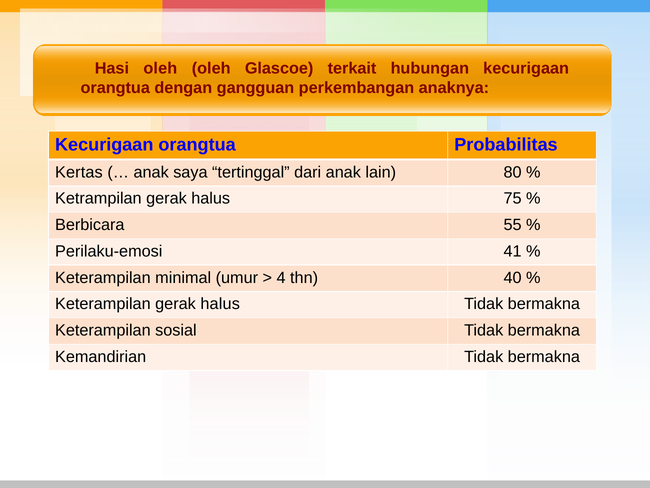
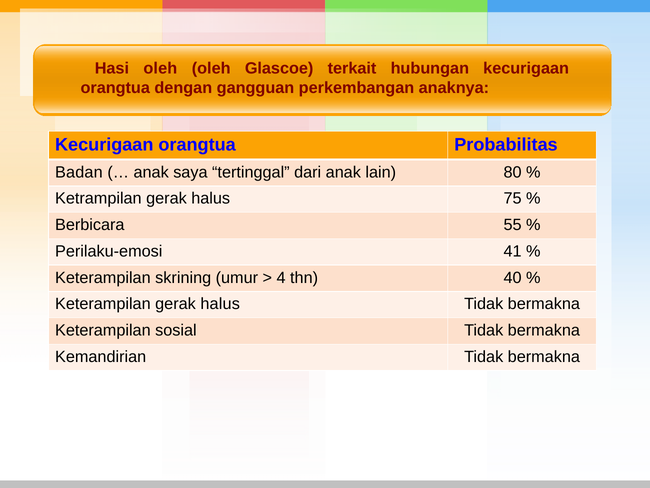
Kertas: Kertas -> Badan
minimal: minimal -> skrining
